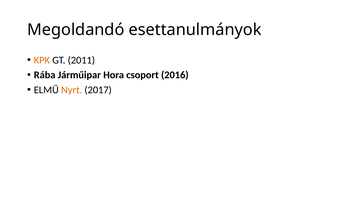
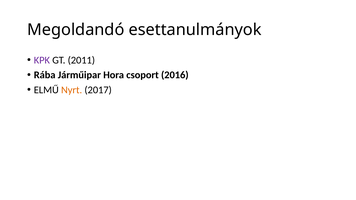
KPK colour: orange -> purple
